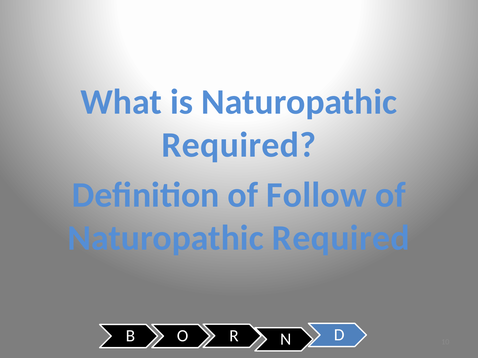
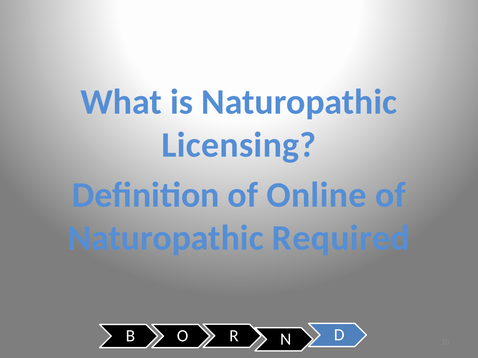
Required at (239, 145): Required -> Licensing
Follow: Follow -> Online
